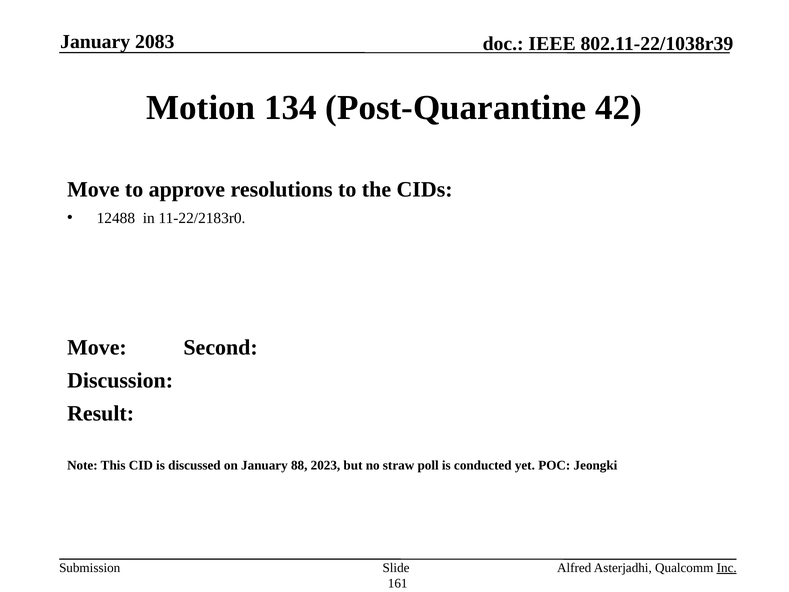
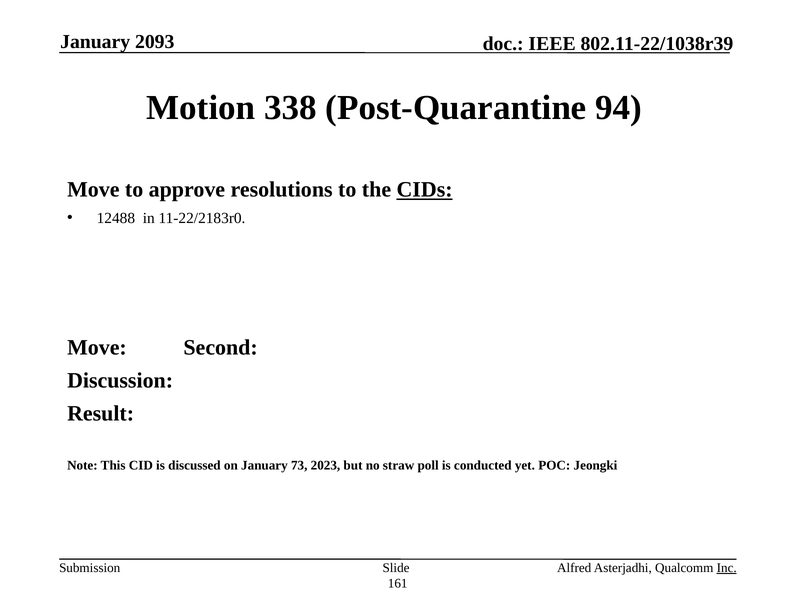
2083: 2083 -> 2093
134: 134 -> 338
42: 42 -> 94
CIDs underline: none -> present
88: 88 -> 73
